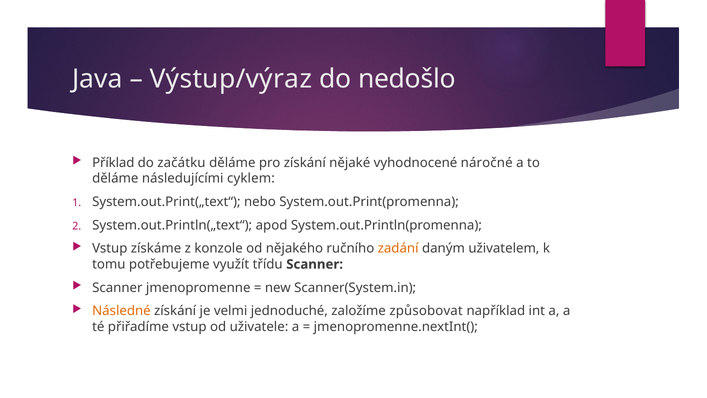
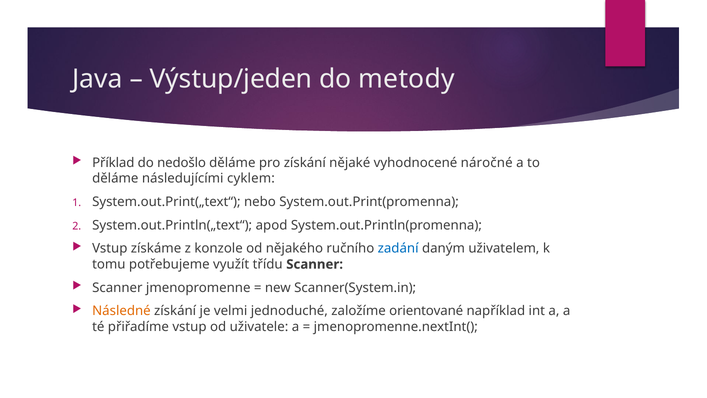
Výstup/výraz: Výstup/výraz -> Výstup/jeden
nedošlo: nedošlo -> metody
začátku: začátku -> nedošlo
zadání colour: orange -> blue
způsobovat: způsobovat -> orientované
